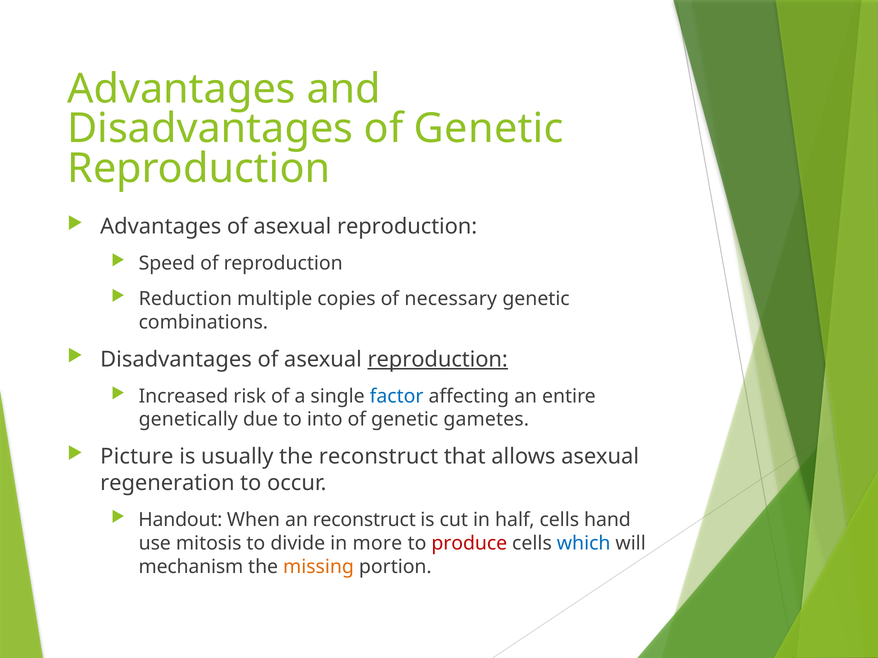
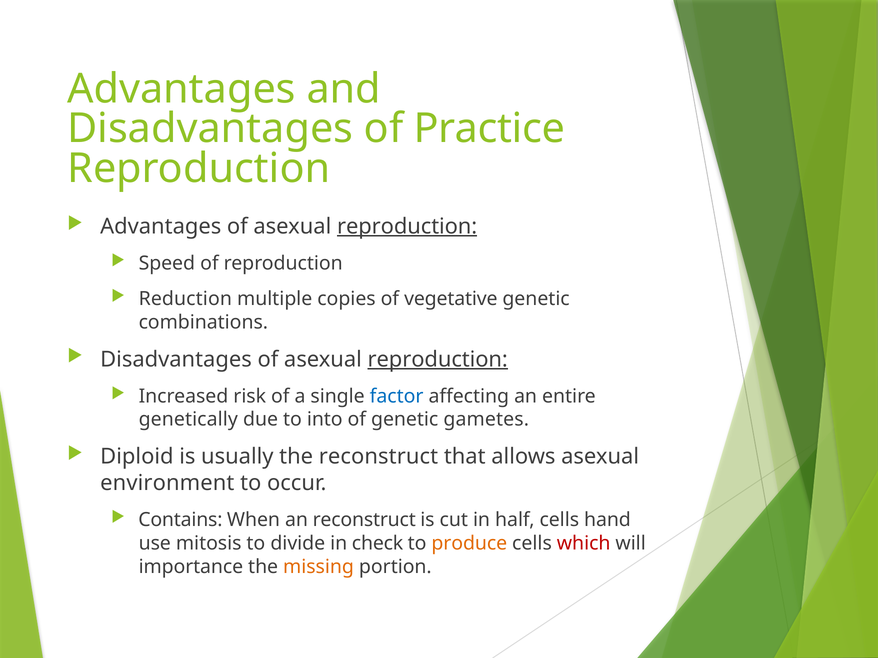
Disadvantages of Genetic: Genetic -> Practice
reproduction at (407, 227) underline: none -> present
necessary: necessary -> vegetative
Picture: Picture -> Diploid
regeneration: regeneration -> environment
Handout: Handout -> Contains
more: more -> check
produce colour: red -> orange
which colour: blue -> red
mechanism: mechanism -> importance
